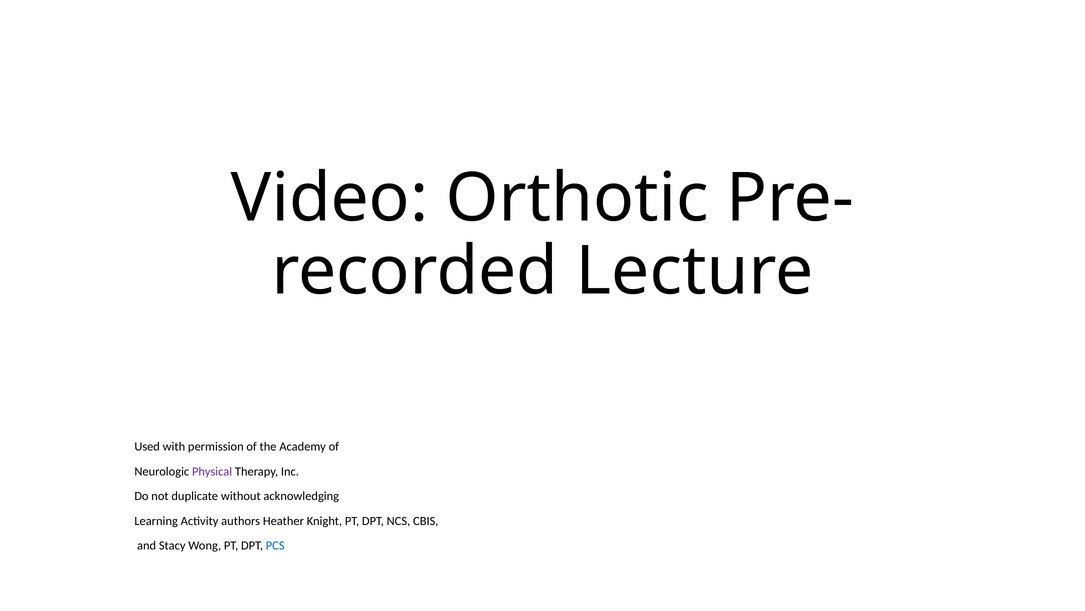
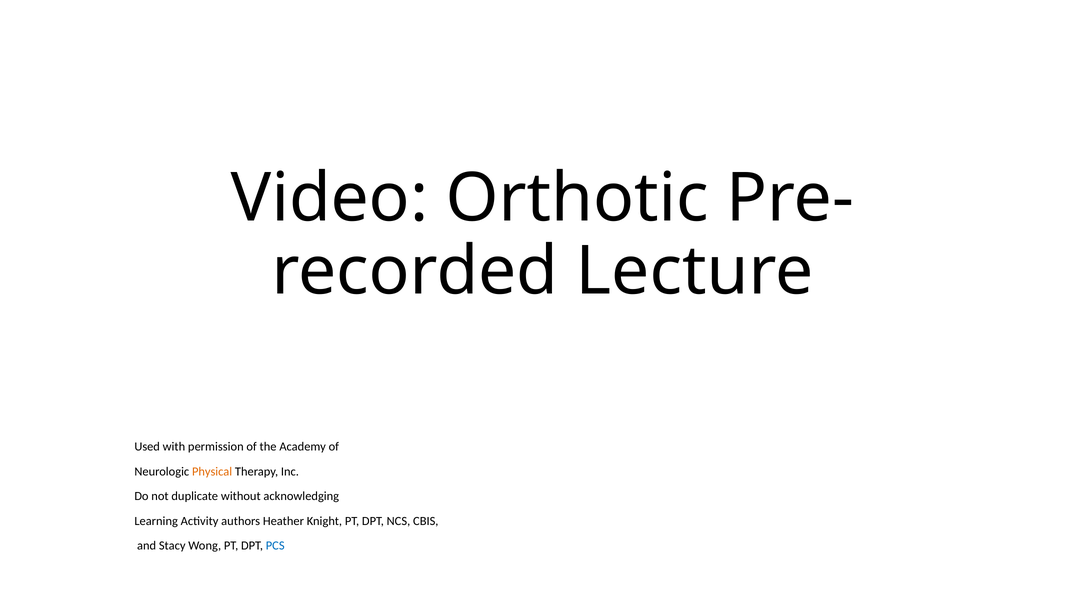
Physical colour: purple -> orange
